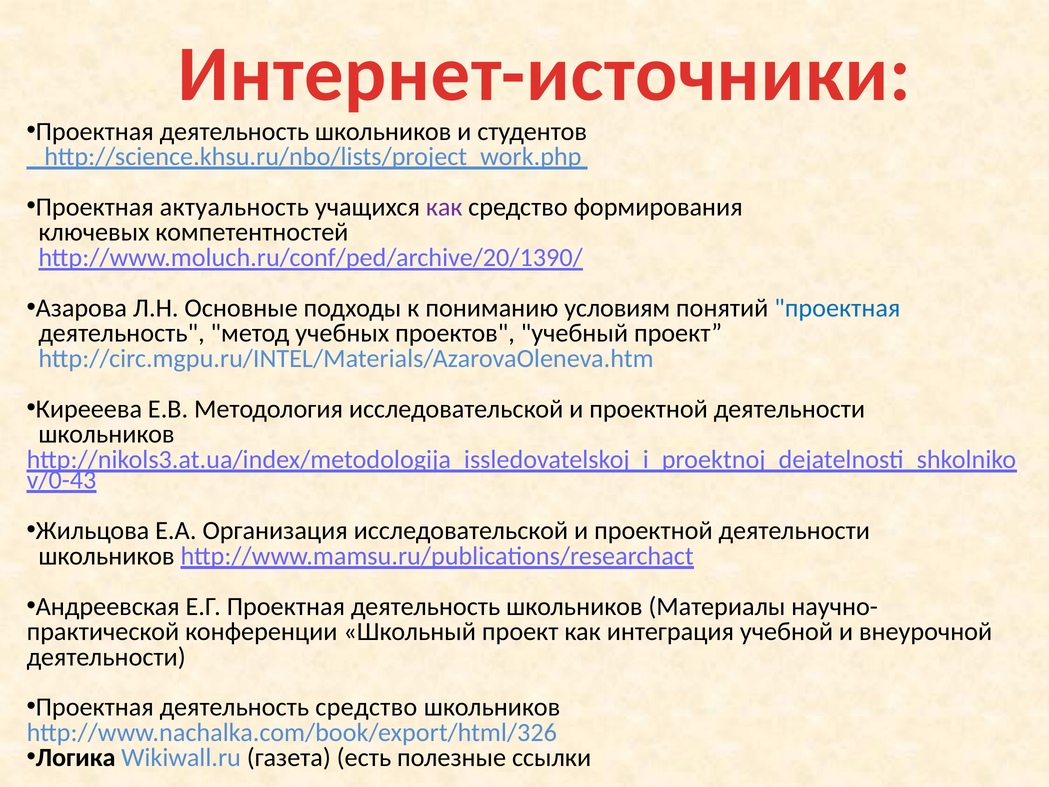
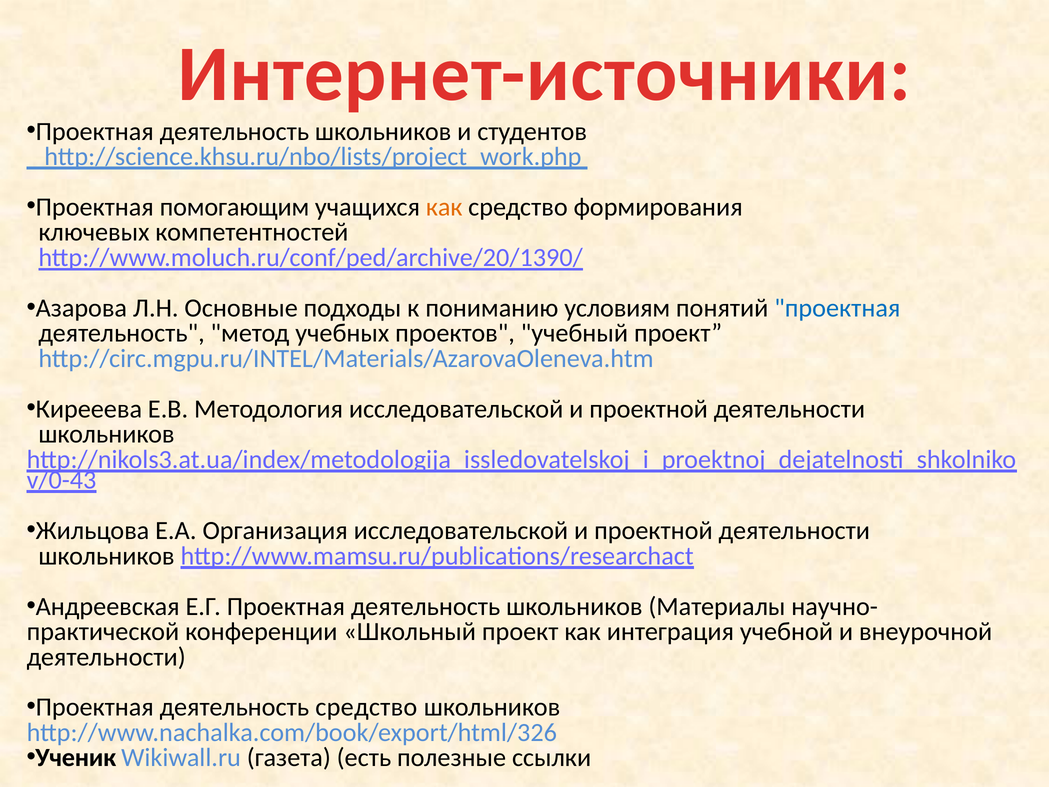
актуальность: актуальность -> помогающим
как at (444, 207) colour: purple -> orange
Логика: Логика -> Ученик
